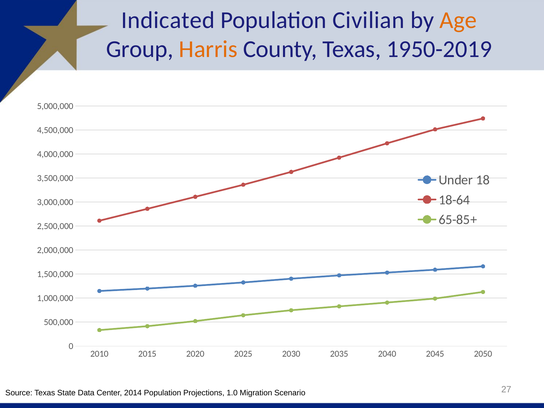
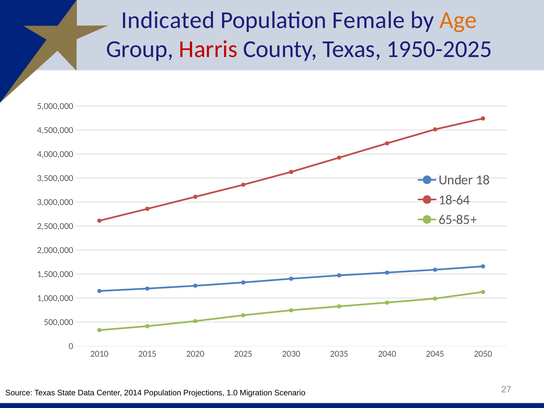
Civilian: Civilian -> Female
Harris colour: orange -> red
1950-2019: 1950-2019 -> 1950-2025
